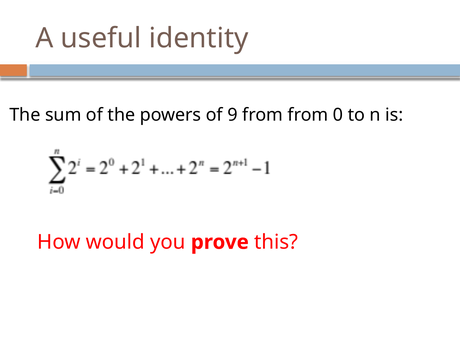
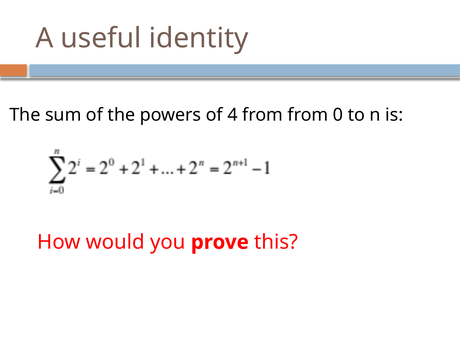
9: 9 -> 4
